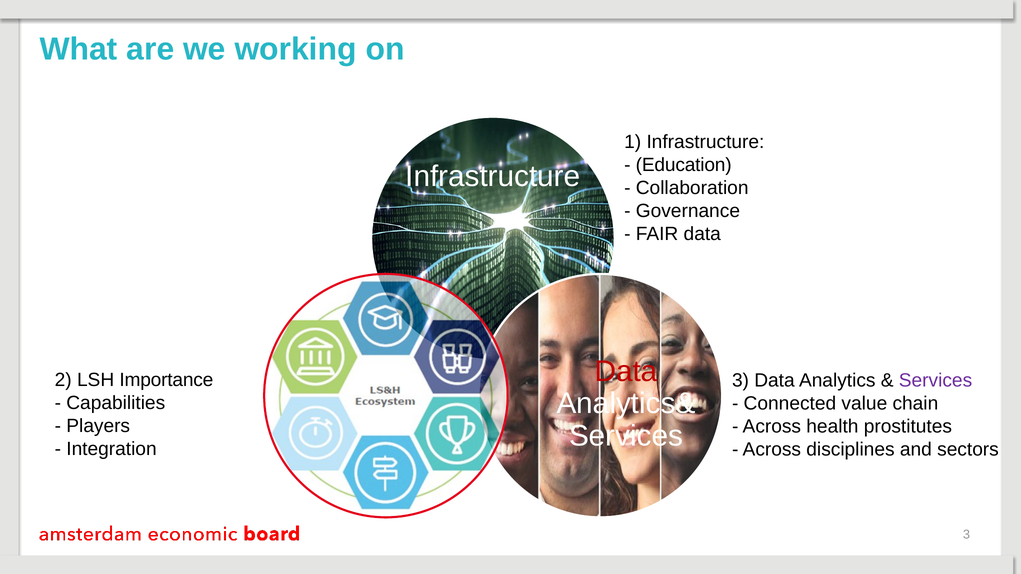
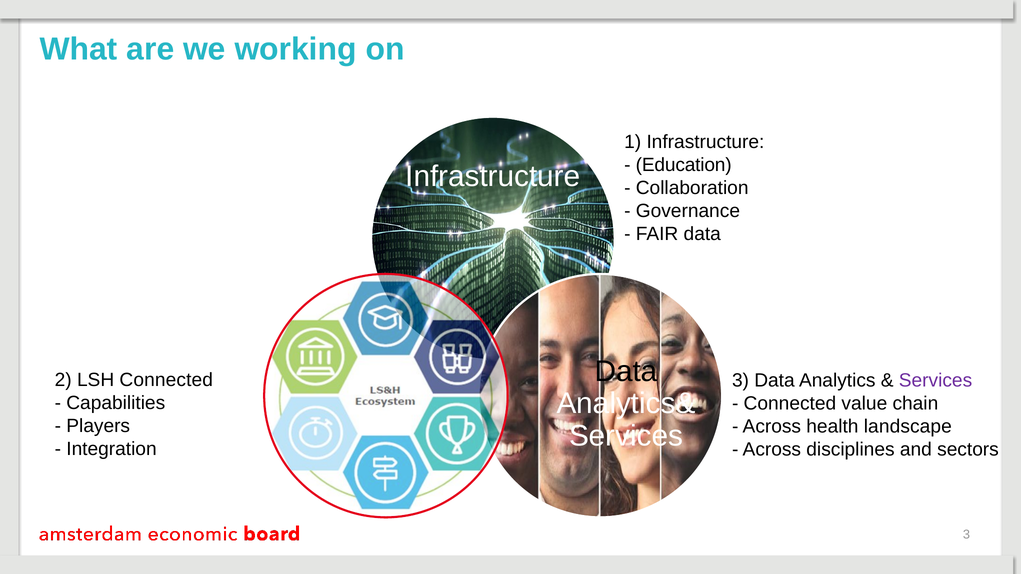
Data at (626, 372) colour: red -> black
LSH Importance: Importance -> Connected
prostitutes: prostitutes -> landscape
